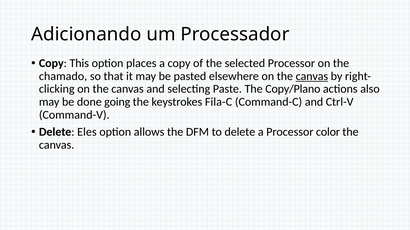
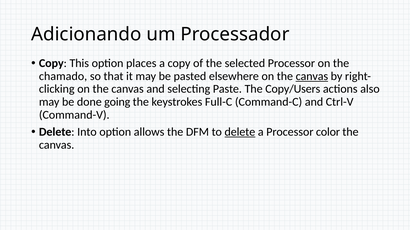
Copy/Plano: Copy/Plano -> Copy/Users
Fila-C: Fila-C -> Full-C
Eles: Eles -> Into
delete at (240, 132) underline: none -> present
